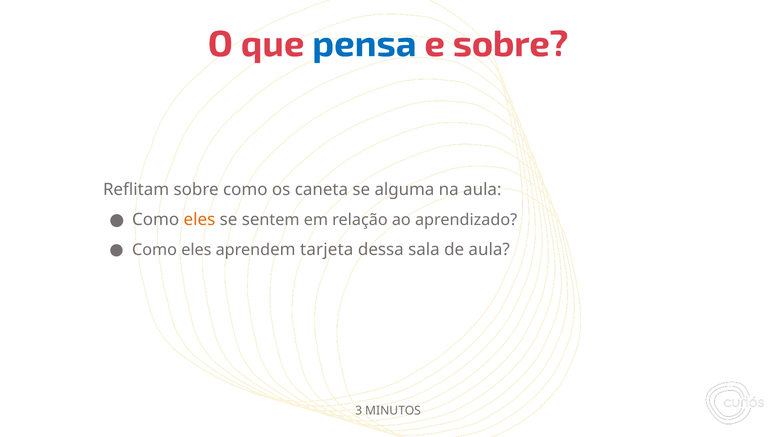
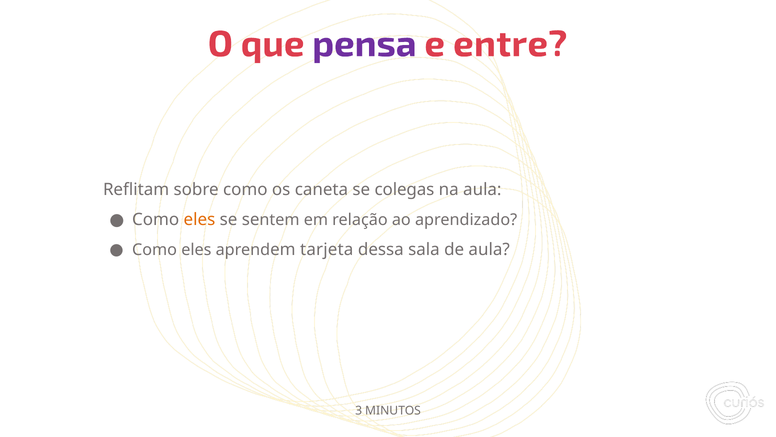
pensa colour: blue -> purple
e sobre: sobre -> entre
alguma: alguma -> colegas
